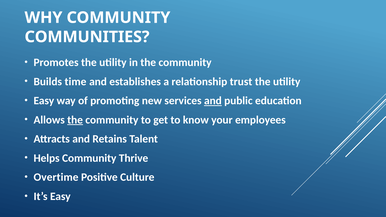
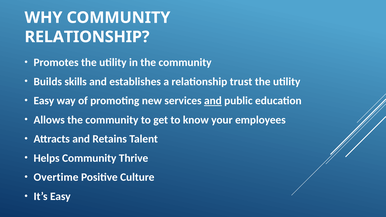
COMMUNITIES at (87, 37): COMMUNITIES -> RELATIONSHIP
time: time -> skills
the at (75, 120) underline: present -> none
